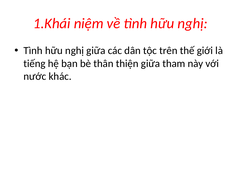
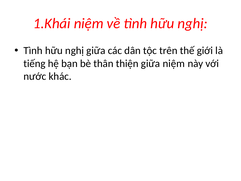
giữa tham: tham -> niệm
